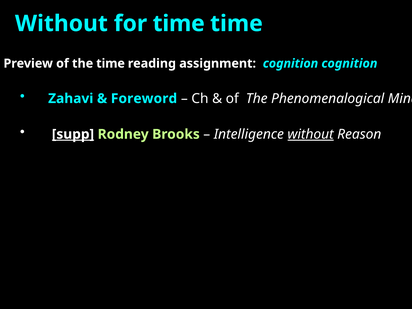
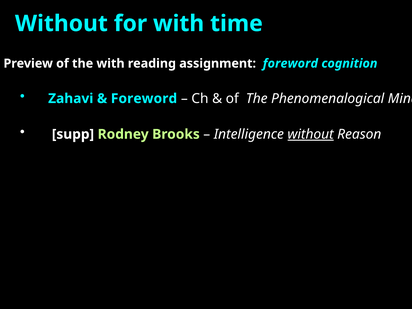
for time: time -> with
the time: time -> with
assignment cognition: cognition -> foreword
supp underline: present -> none
